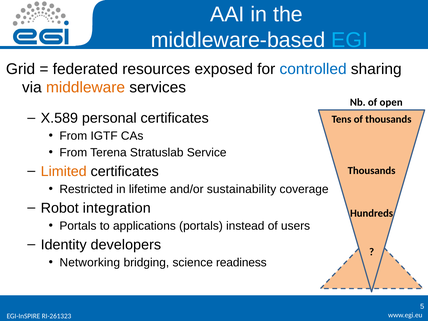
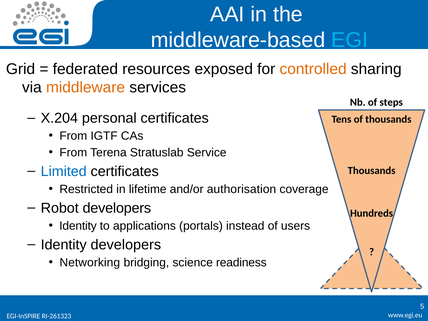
controlled colour: blue -> orange
open: open -> steps
X.589: X.589 -> X.204
Limited colour: orange -> blue
sustainability: sustainability -> authorisation
Robot integration: integration -> developers
Portals at (78, 226): Portals -> Identity
